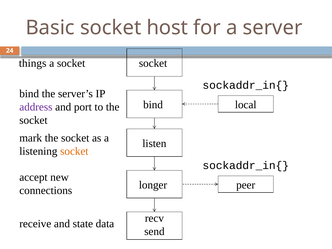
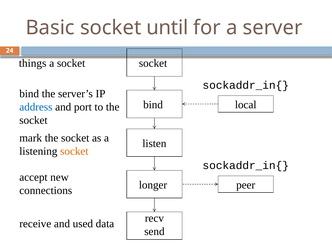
host: host -> until
address colour: purple -> blue
state: state -> used
